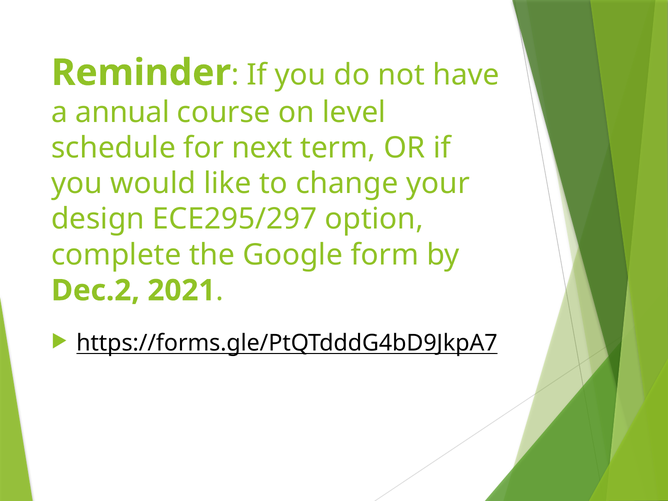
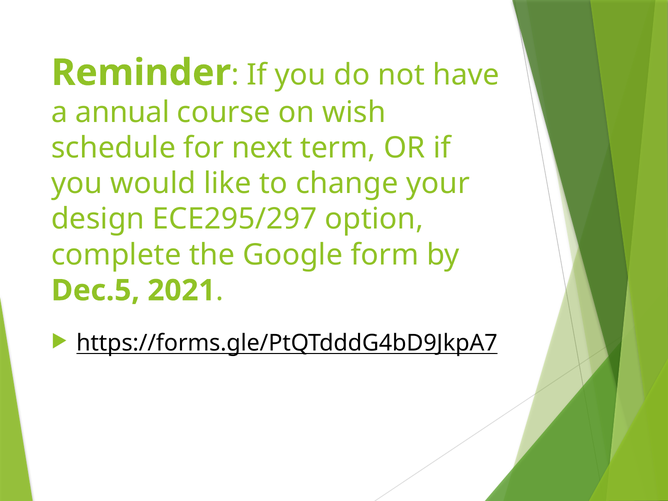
level: level -> wish
Dec.2: Dec.2 -> Dec.5
